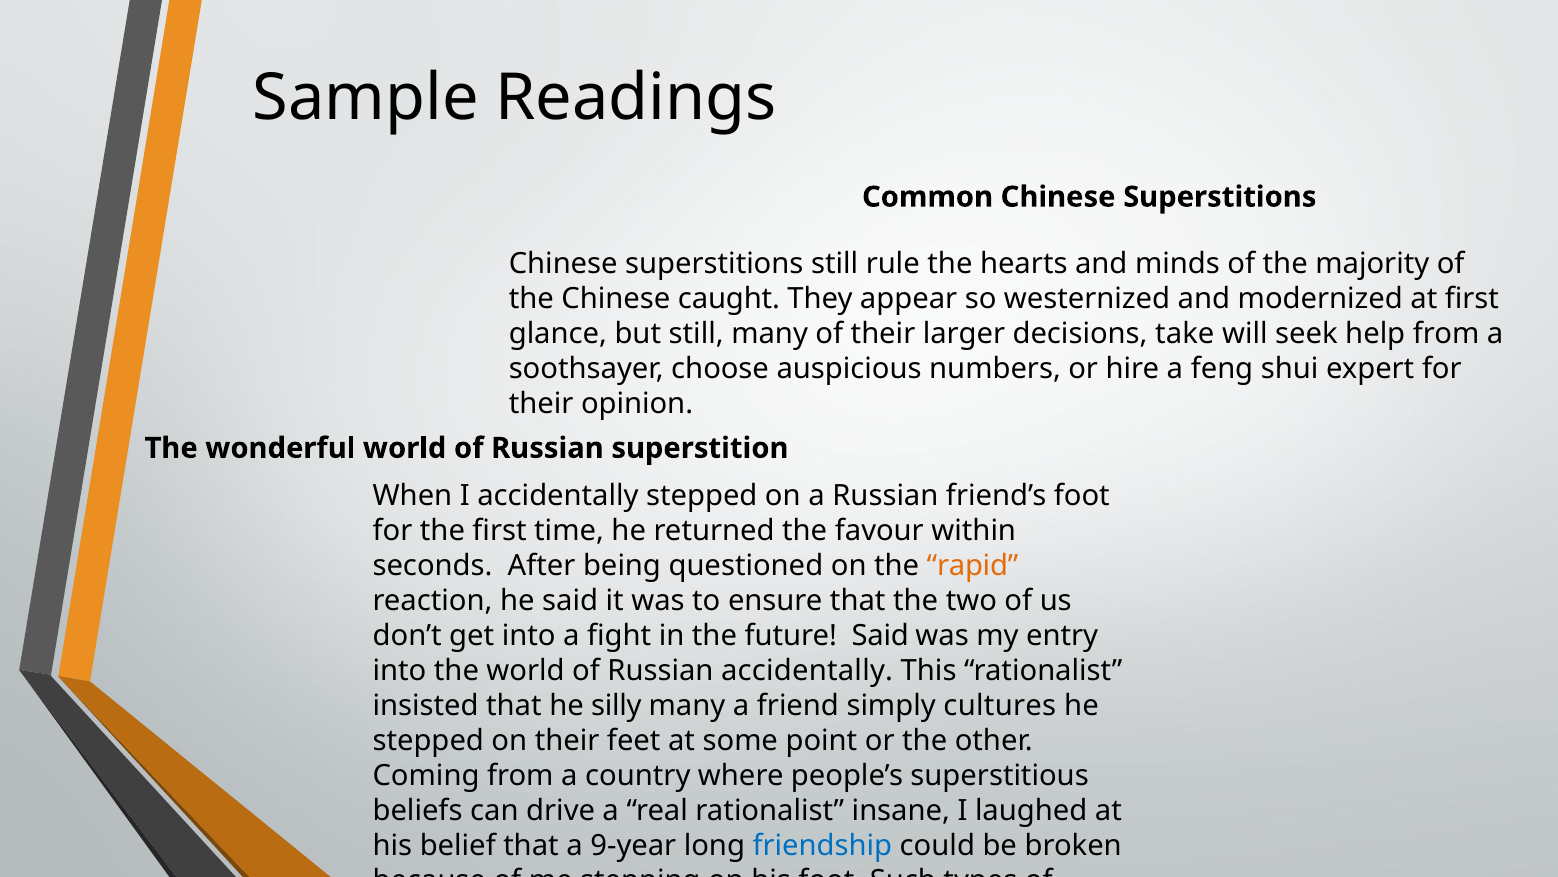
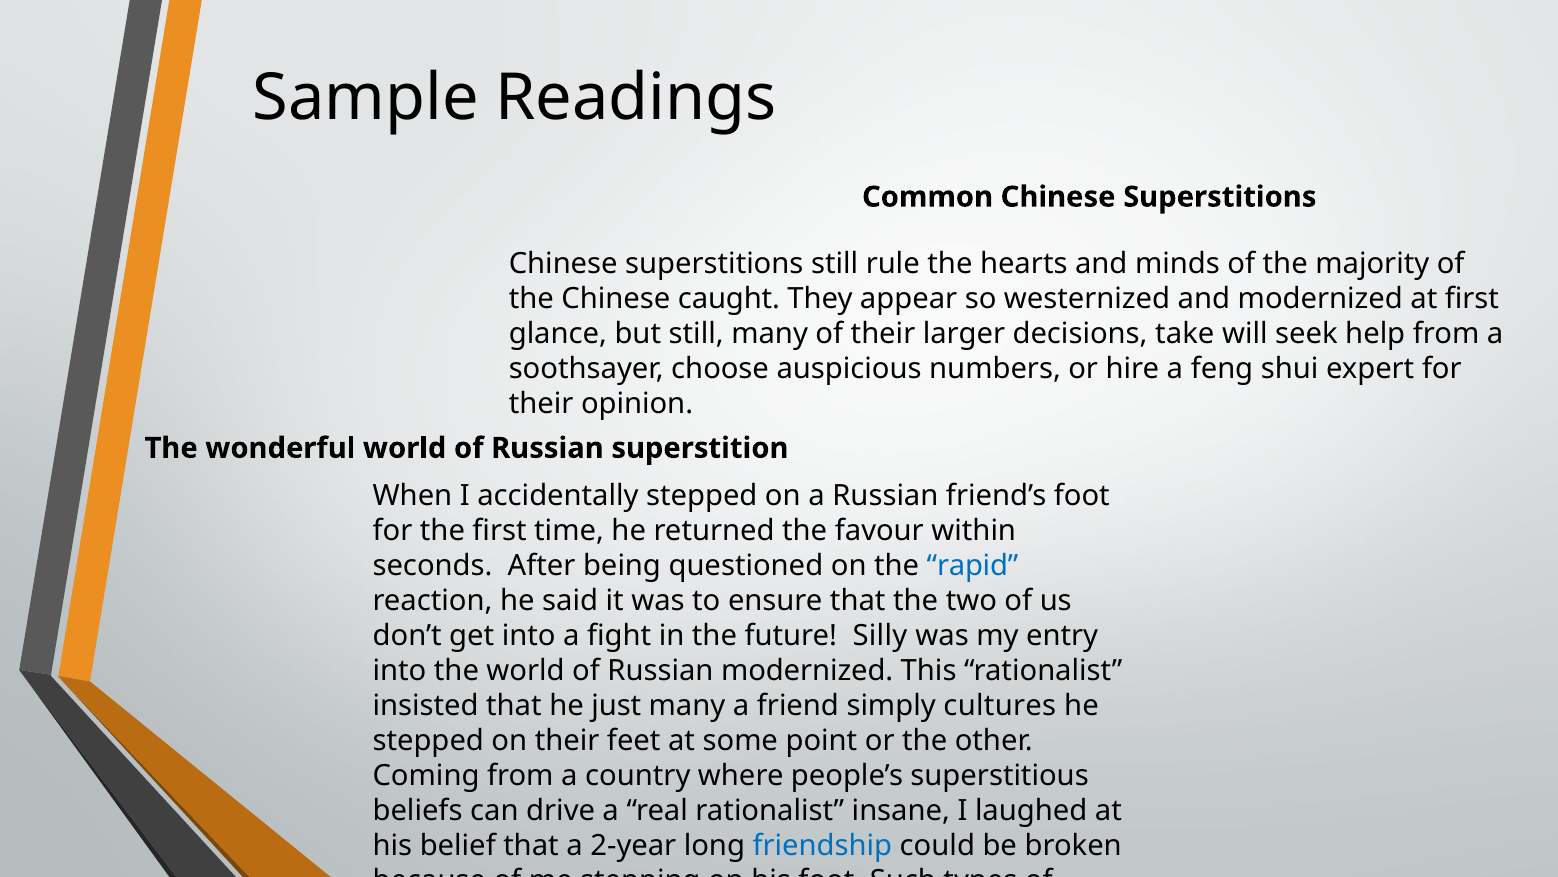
rapid colour: orange -> blue
future Said: Said -> Silly
Russian accidentally: accidentally -> modernized
silly: silly -> just
9-year: 9-year -> 2-year
